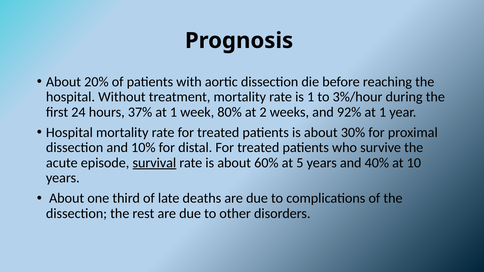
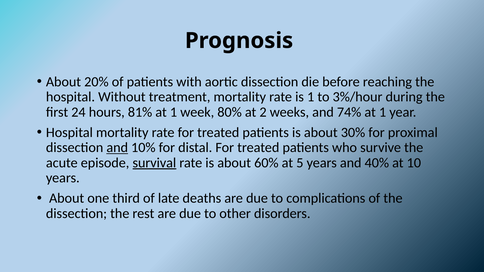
37%: 37% -> 81%
92%: 92% -> 74%
and at (117, 148) underline: none -> present
